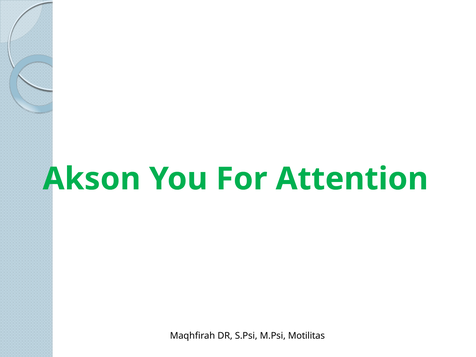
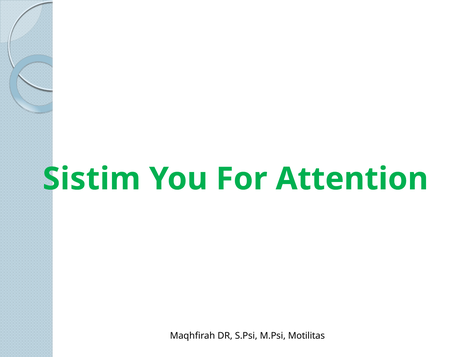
Akson: Akson -> Sistim
